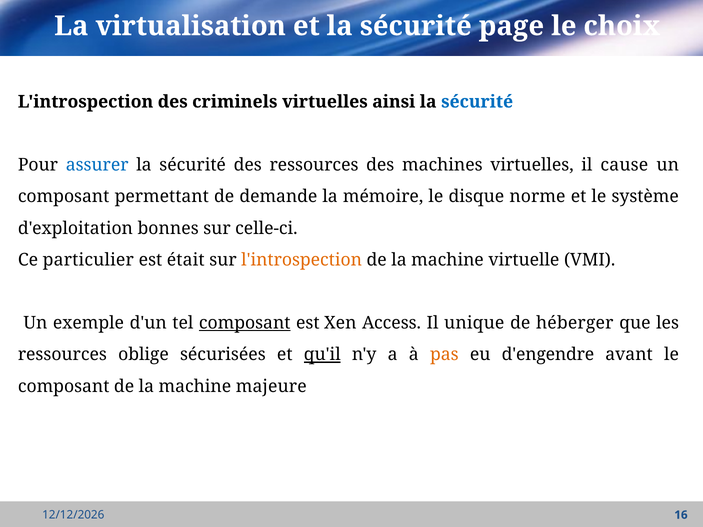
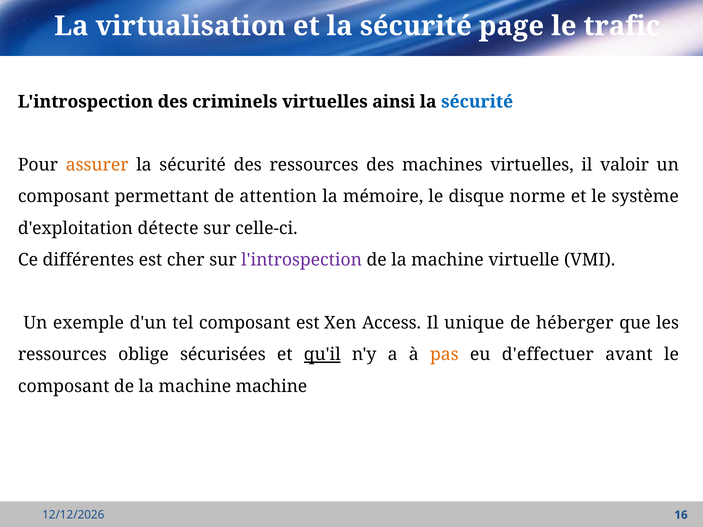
choix: choix -> trafic
assurer colour: blue -> orange
cause: cause -> valoir
demande: demande -> attention
bonnes: bonnes -> détecte
particulier: particulier -> différentes
était: était -> cher
l'introspection at (302, 260) colour: orange -> purple
composant at (245, 323) underline: present -> none
d'engendre: d'engendre -> d'effectuer
machine majeure: majeure -> machine
